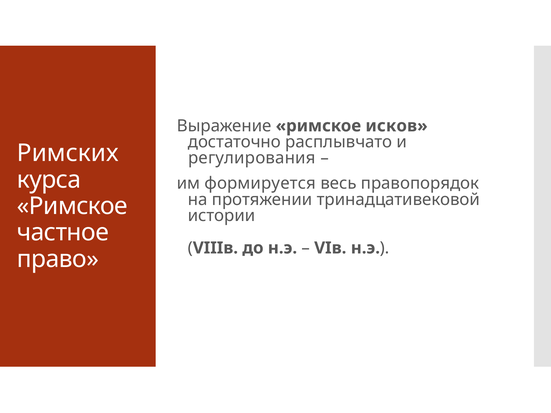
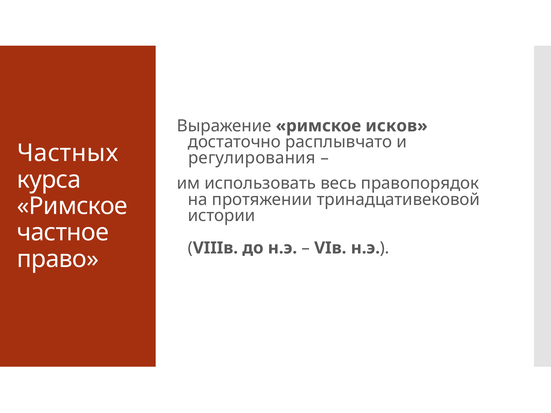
Римских: Римских -> Частных
формируется: формируется -> использовать
